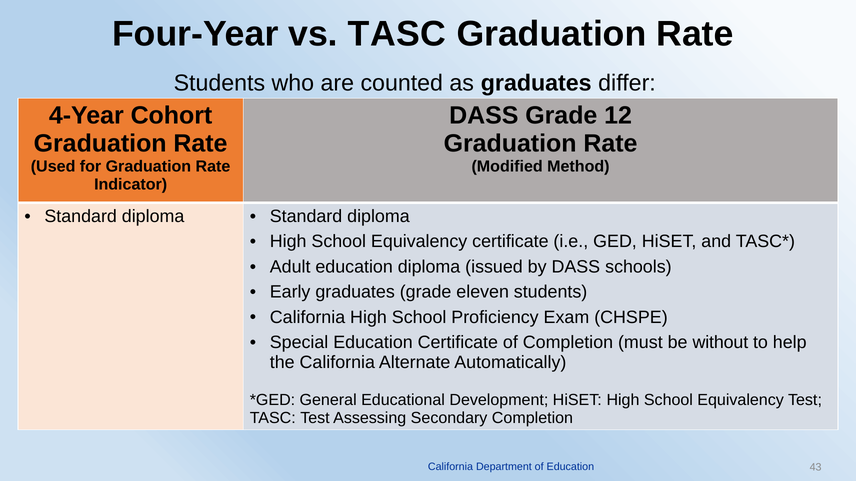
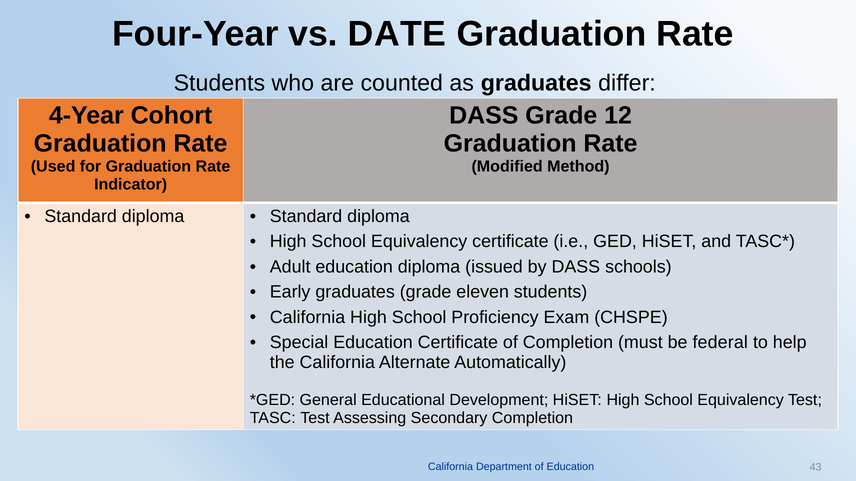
vs TASC: TASC -> DATE
without: without -> federal
